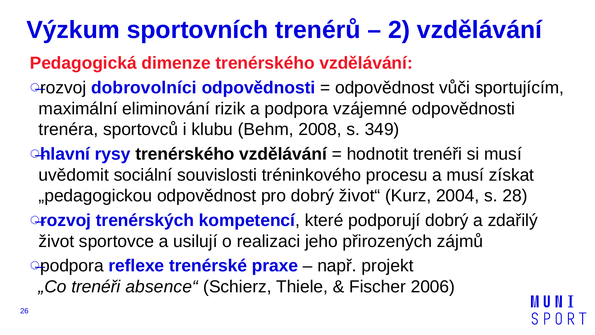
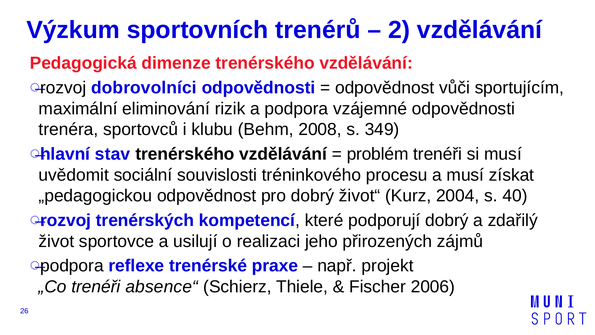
rysy: rysy -> stav
hodnotit: hodnotit -> problém
28: 28 -> 40
